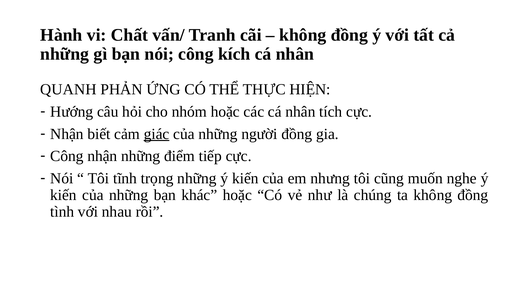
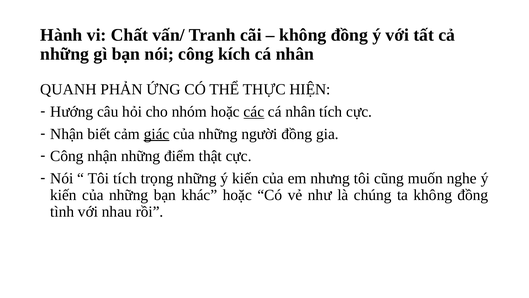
các underline: none -> present
tiếp: tiếp -> thật
Tôi tĩnh: tĩnh -> tích
